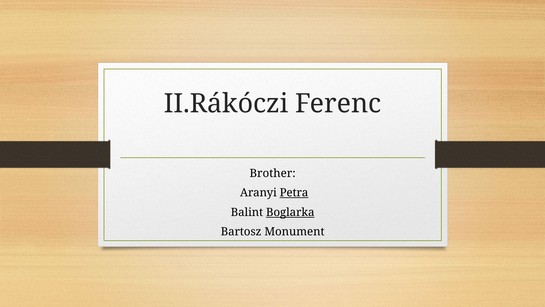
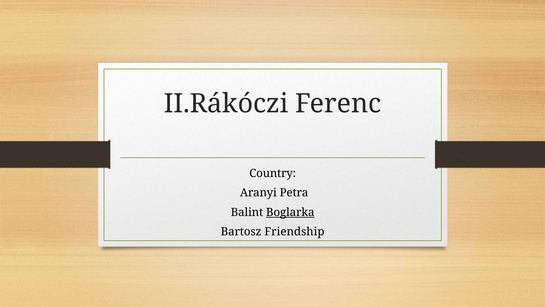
Brother: Brother -> Country
Petra underline: present -> none
Monument: Monument -> Friendship
